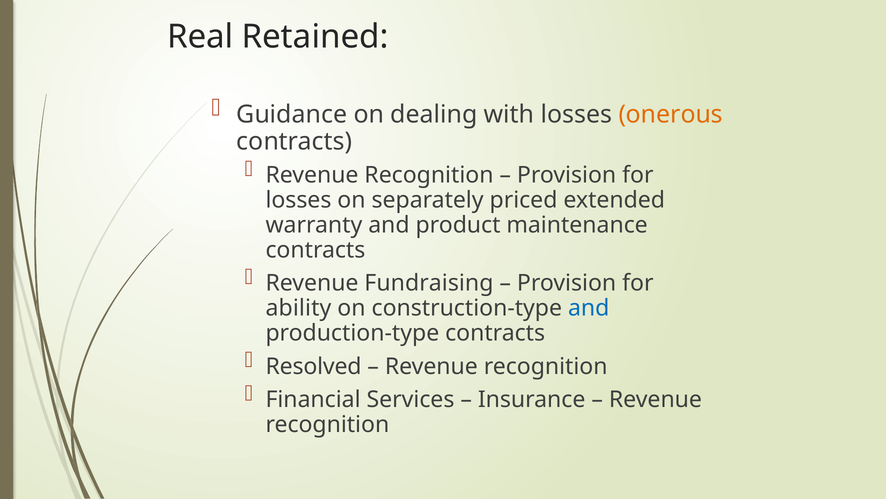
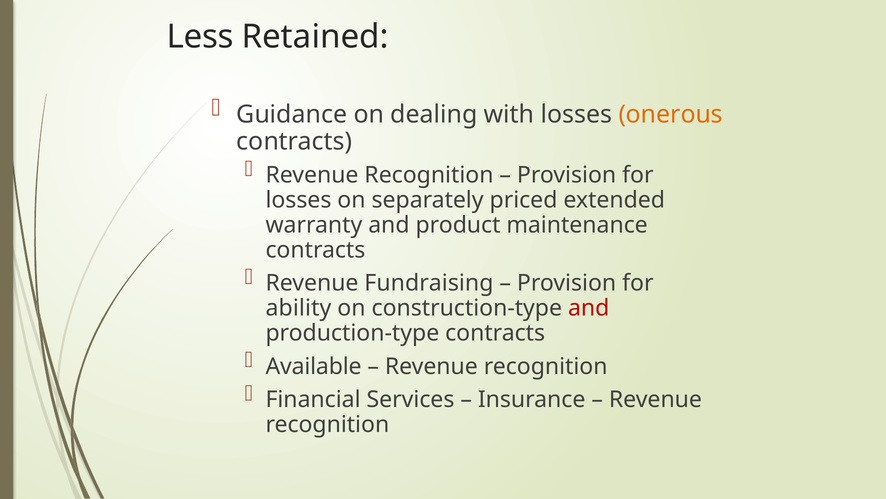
Real: Real -> Less
and at (589, 308) colour: blue -> red
Resolved: Resolved -> Available
